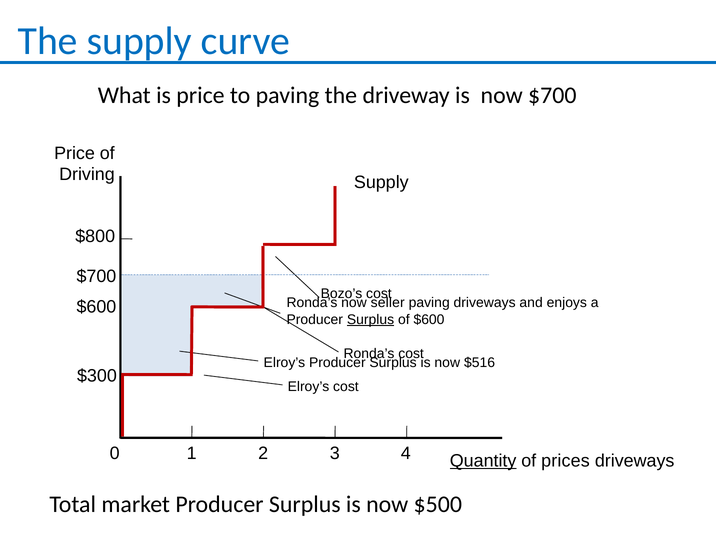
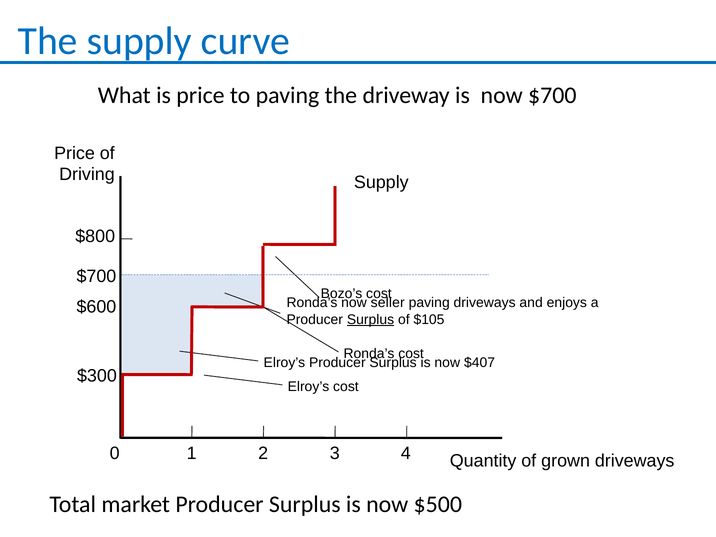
of $600: $600 -> $105
$516: $516 -> $407
Quantity underline: present -> none
prices: prices -> grown
